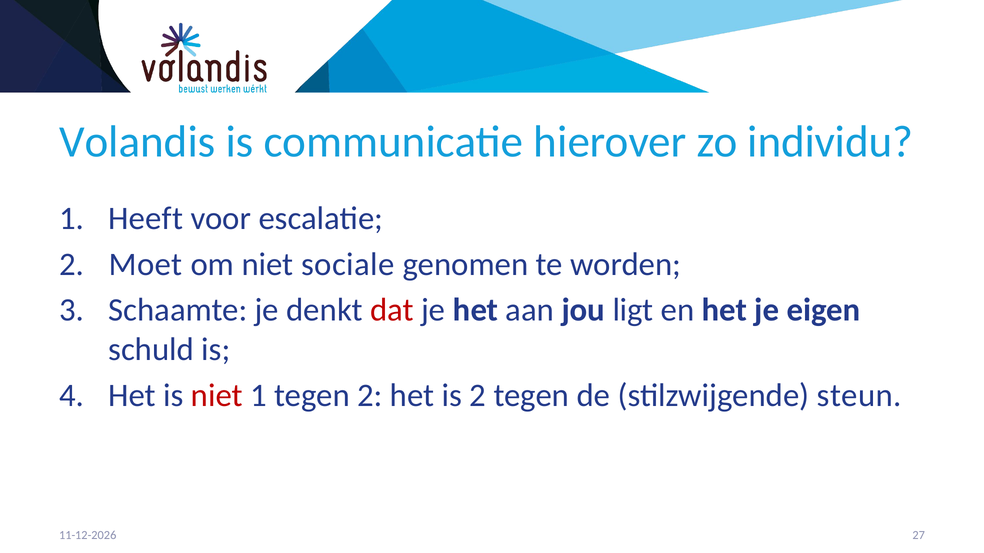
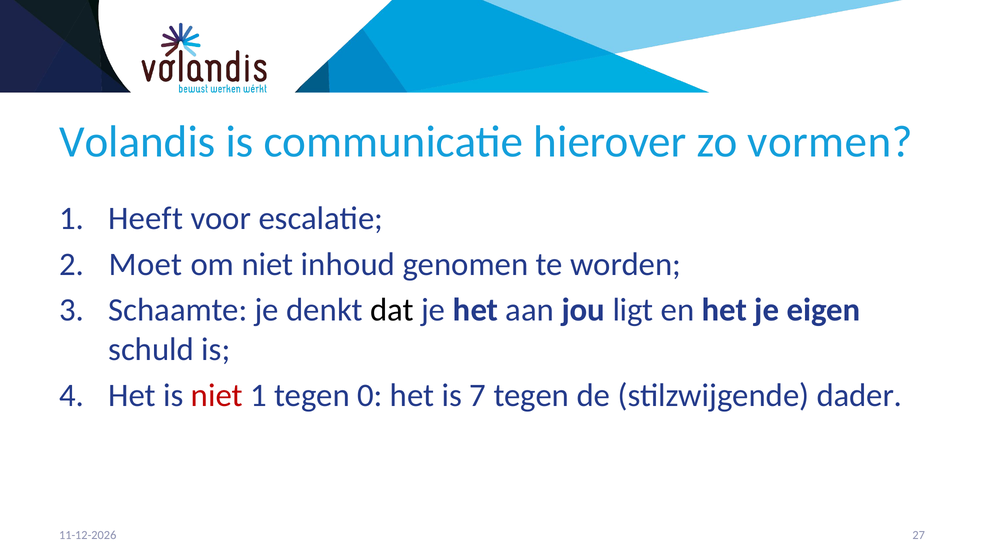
individu: individu -> vormen
sociale: sociale -> inhoud
dat colour: red -> black
tegen 2: 2 -> 0
is 2: 2 -> 7
steun: steun -> dader
